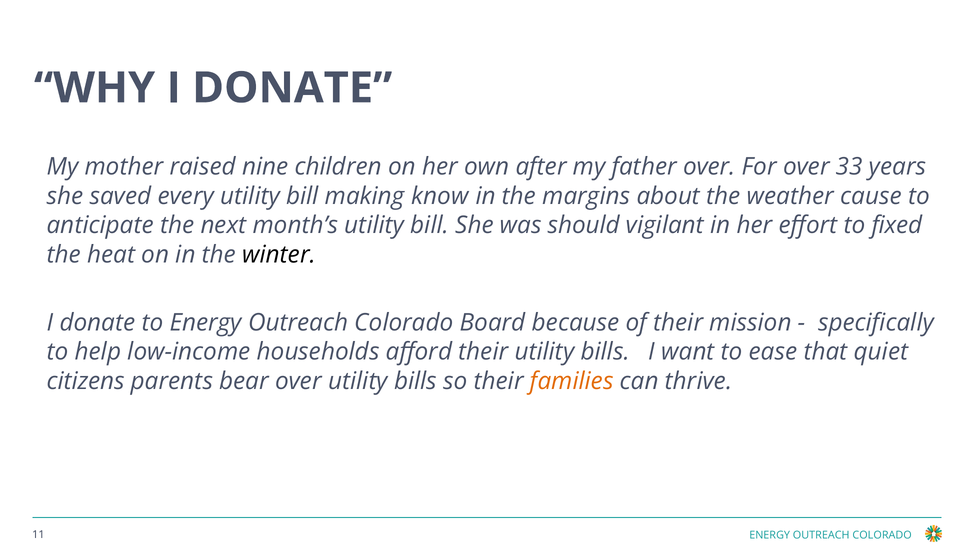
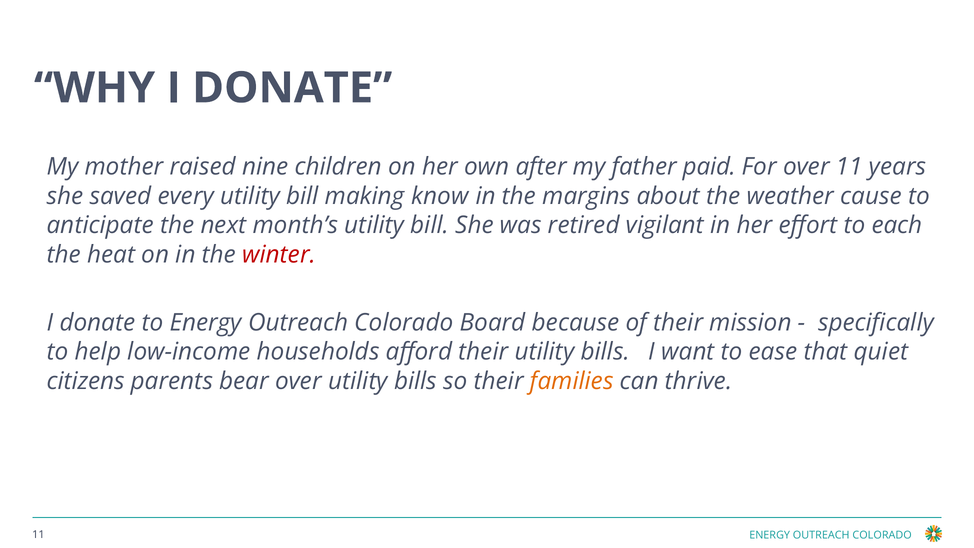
father over: over -> paid
over 33: 33 -> 11
should: should -> retired
fixed: fixed -> each
winter colour: black -> red
